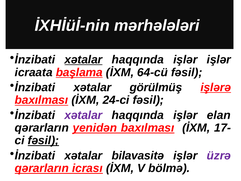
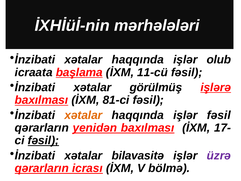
xətalar at (83, 60) underline: present -> none
işlər işlər: işlər -> olub
64-cü: 64-cü -> 11-cü
24-ci: 24-ci -> 81-ci
xətalar at (83, 115) colour: purple -> orange
işlər elan: elan -> fəsil
